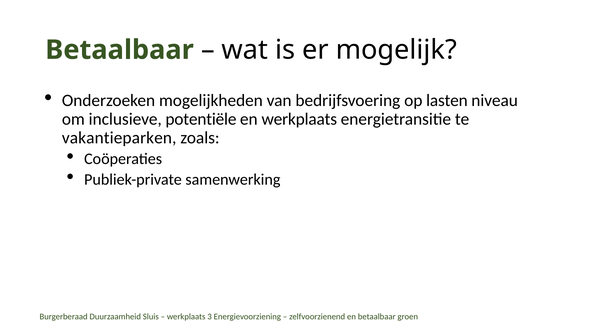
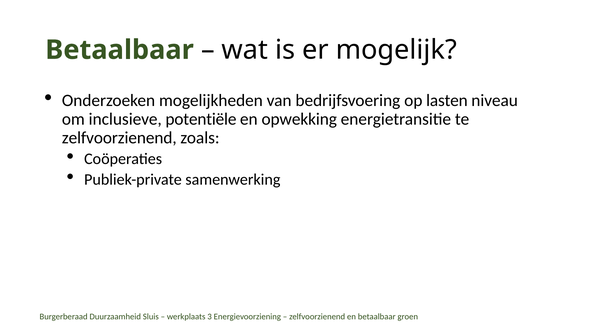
en werkplaats: werkplaats -> opwekking
vakantieparken at (119, 138): vakantieparken -> zelfvoorzienend
